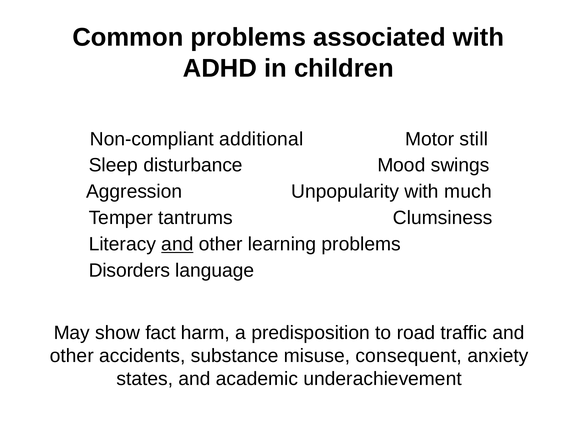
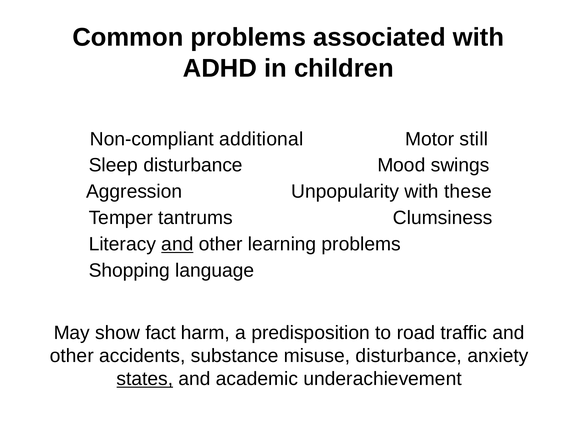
much: much -> these
Disorders: Disorders -> Shopping
misuse consequent: consequent -> disturbance
states underline: none -> present
